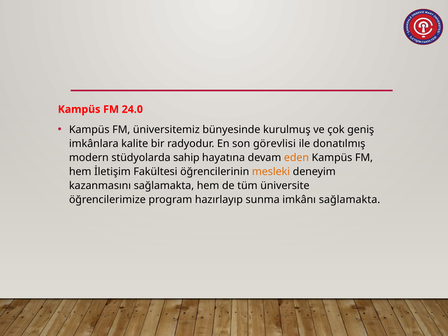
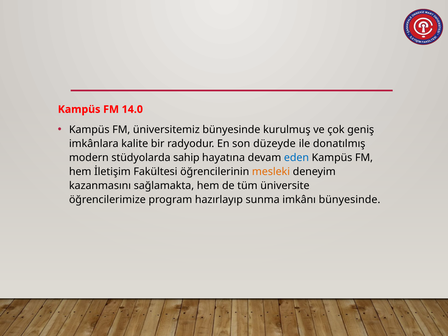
24.0: 24.0 -> 14.0
görevlisi: görevlisi -> düzeyde
eden colour: orange -> blue
imkânı sağlamakta: sağlamakta -> bünyesinde
